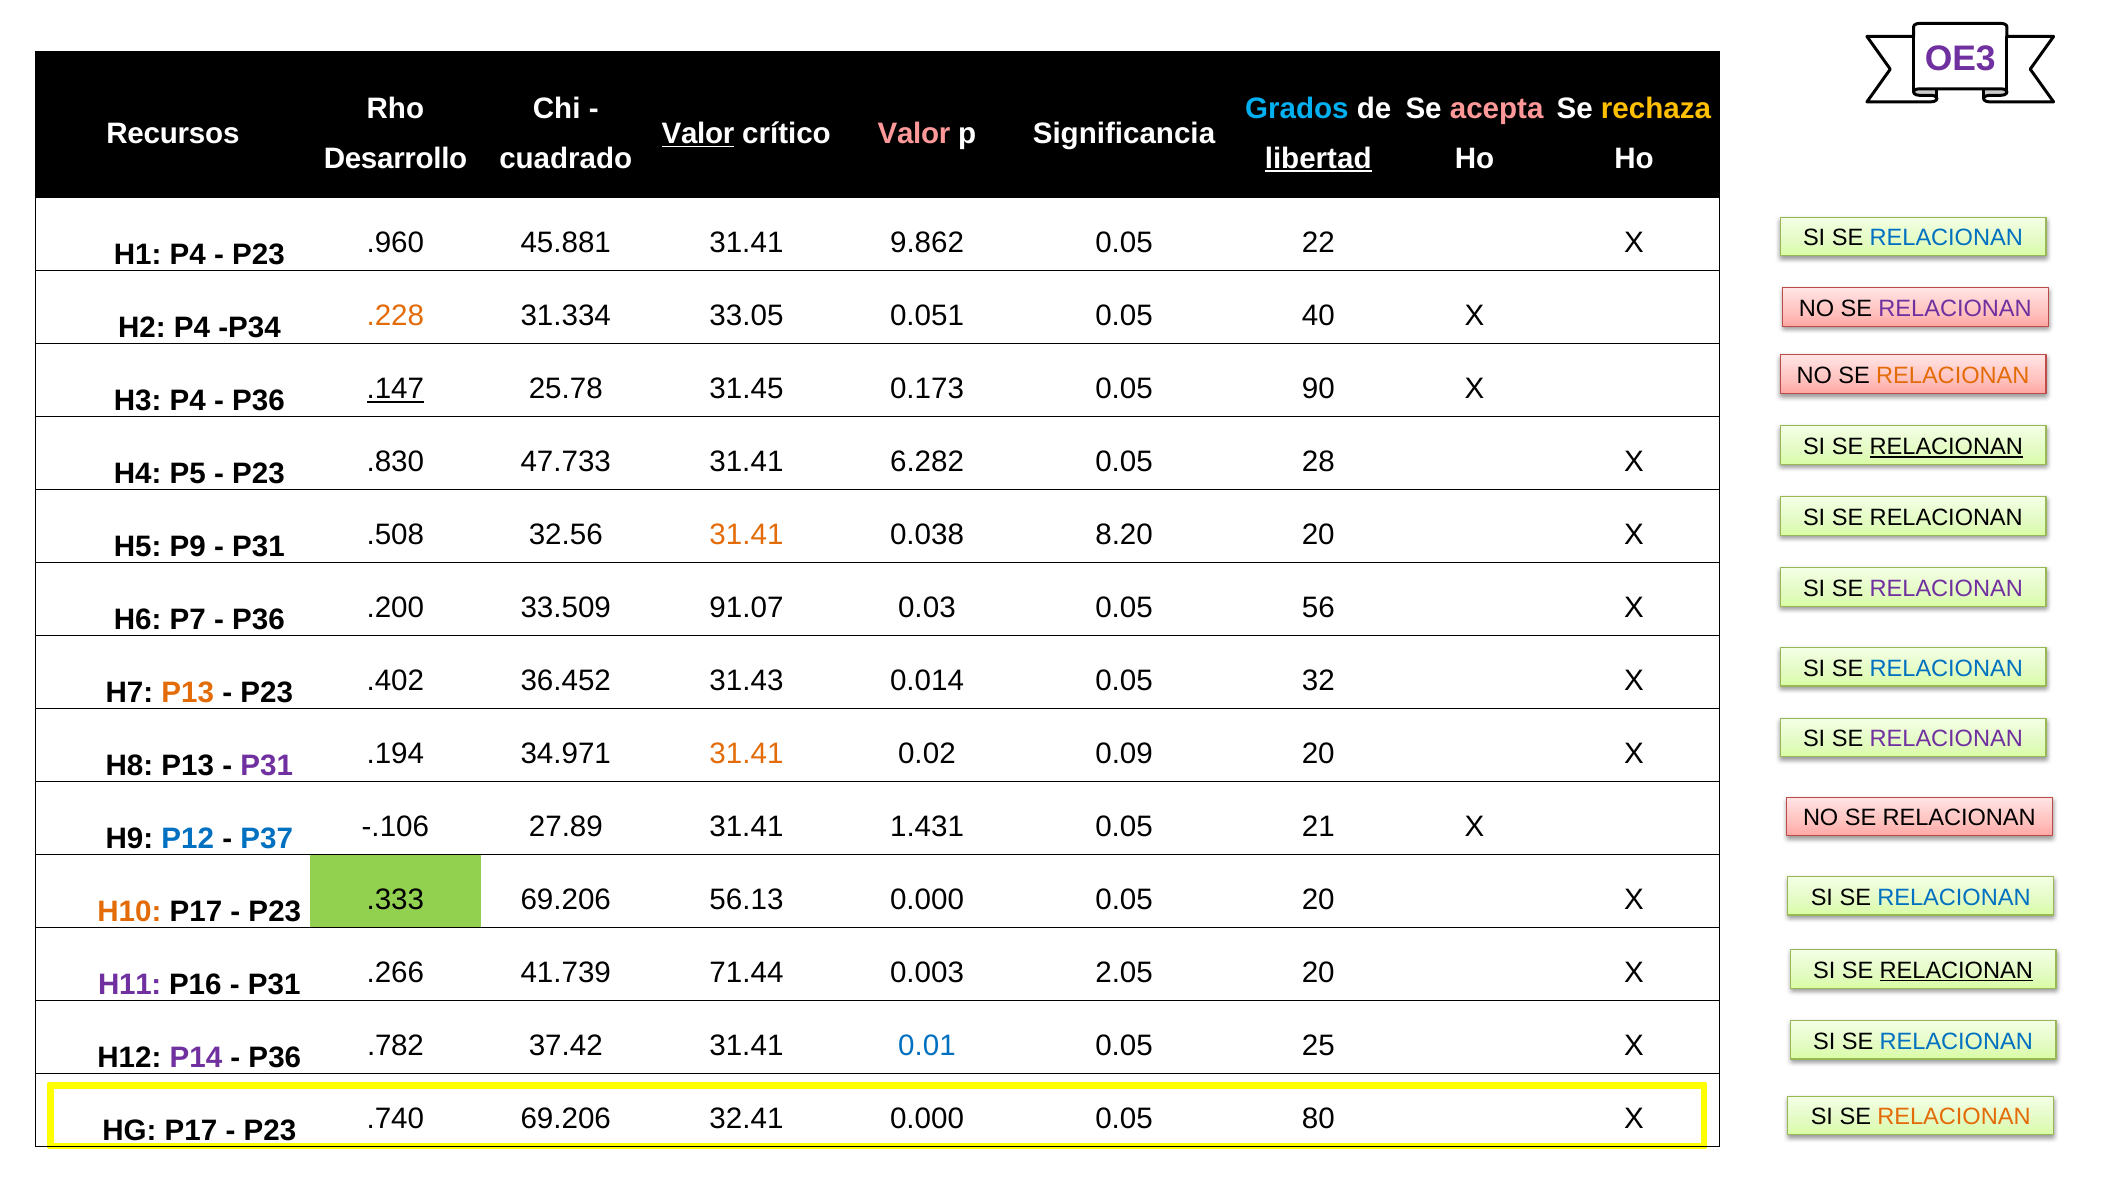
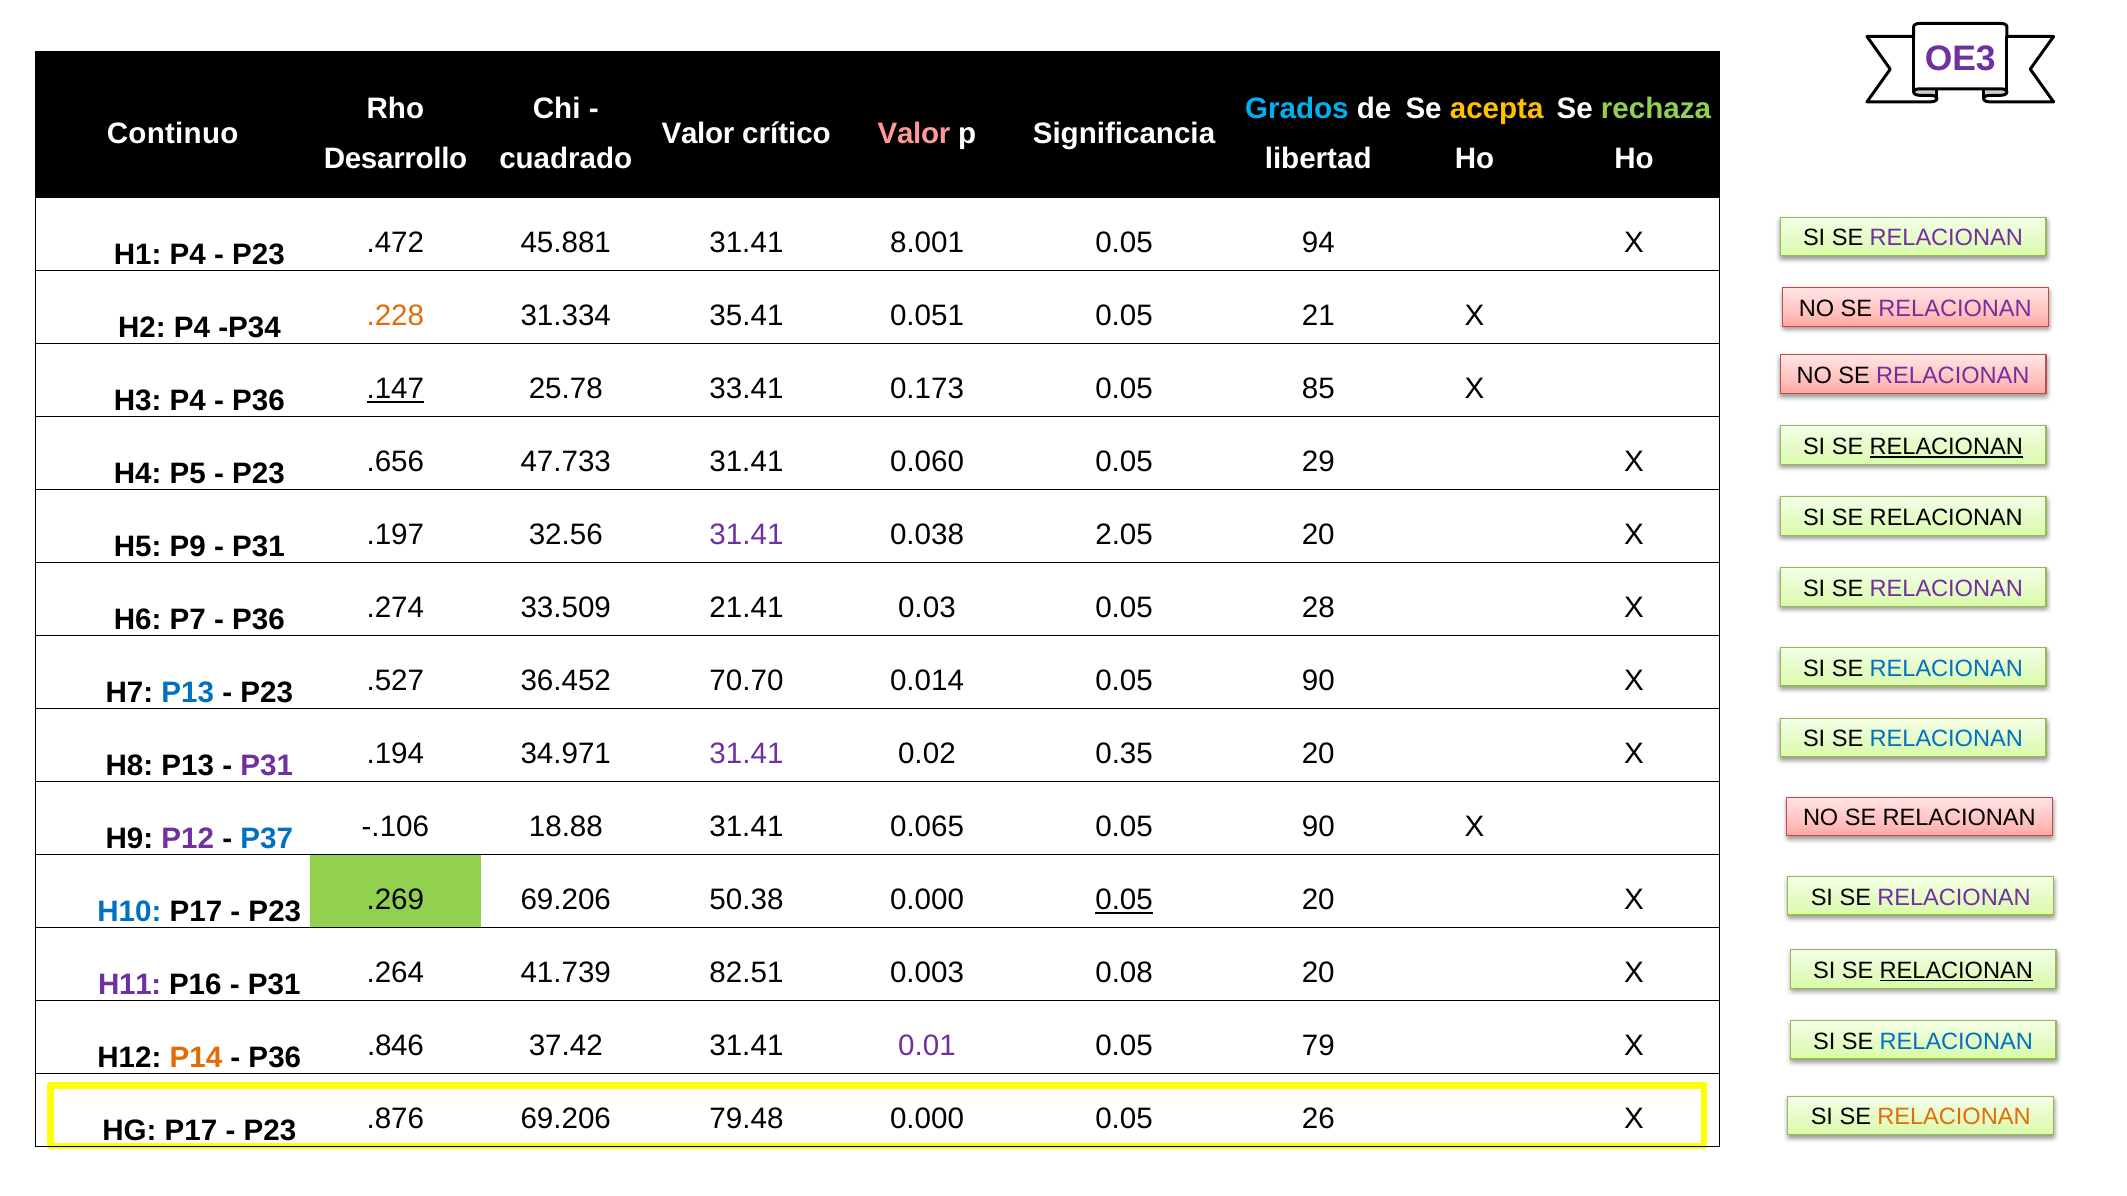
acepta colour: pink -> yellow
rechaza colour: yellow -> light green
Recursos: Recursos -> Continuo
Valor at (698, 134) underline: present -> none
libertad underline: present -> none
RELACIONAN at (1946, 238) colour: blue -> purple
.960: .960 -> .472
9.862: 9.862 -> 8.001
22: 22 -> 94
33.05: 33.05 -> 35.41
40: 40 -> 21
RELACIONAN at (1953, 376) colour: orange -> purple
31.45: 31.45 -> 33.41
90: 90 -> 85
.830: .830 -> .656
6.282: 6.282 -> 0.060
28: 28 -> 29
.508: .508 -> .197
31.41 at (746, 535) colour: orange -> purple
8.20: 8.20 -> 2.05
.200: .200 -> .274
91.07: 91.07 -> 21.41
56: 56 -> 28
P13 at (188, 693) colour: orange -> blue
.402: .402 -> .527
31.43: 31.43 -> 70.70
0.014 0.05 32: 32 -> 90
RELACIONAN at (1946, 739) colour: purple -> blue
31.41 at (746, 754) colour: orange -> purple
0.09: 0.09 -> 0.35
P12 colour: blue -> purple
27.89: 27.89 -> 18.88
1.431: 1.431 -> 0.065
21 at (1318, 827): 21 -> 90
RELACIONAN at (1954, 898) colour: blue -> purple
H10 colour: orange -> blue
.333: .333 -> .269
56.13: 56.13 -> 50.38
0.05 at (1124, 901) underline: none -> present
.266: .266 -> .264
71.44: 71.44 -> 82.51
2.05: 2.05 -> 0.08
P14 colour: purple -> orange
.782: .782 -> .846
0.01 colour: blue -> purple
25: 25 -> 79
.740: .740 -> .876
32.41: 32.41 -> 79.48
80: 80 -> 26
